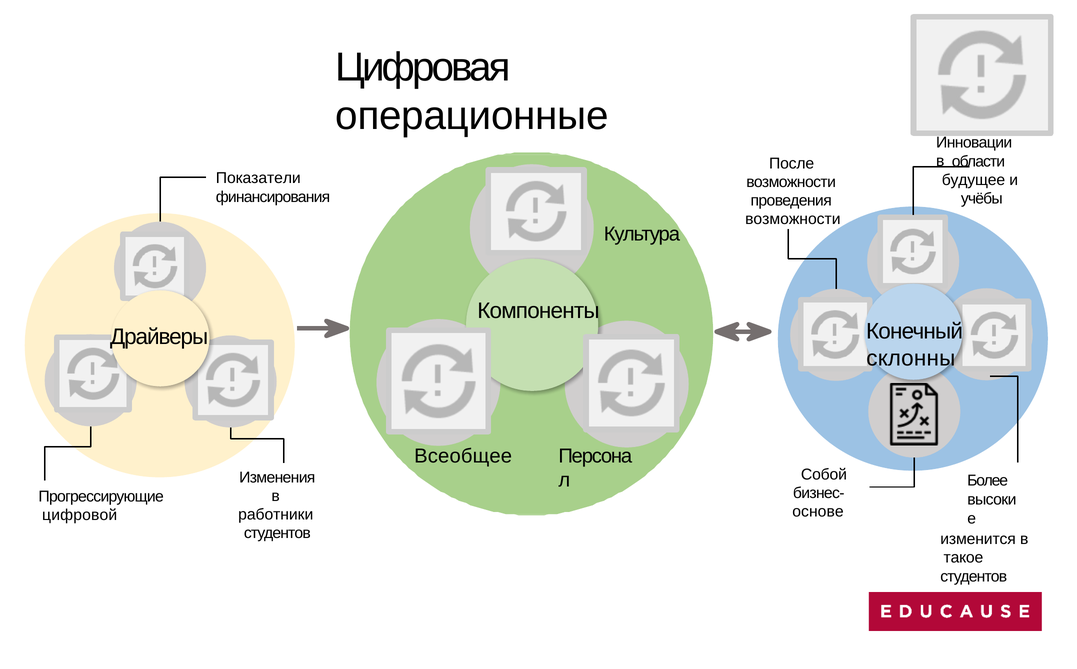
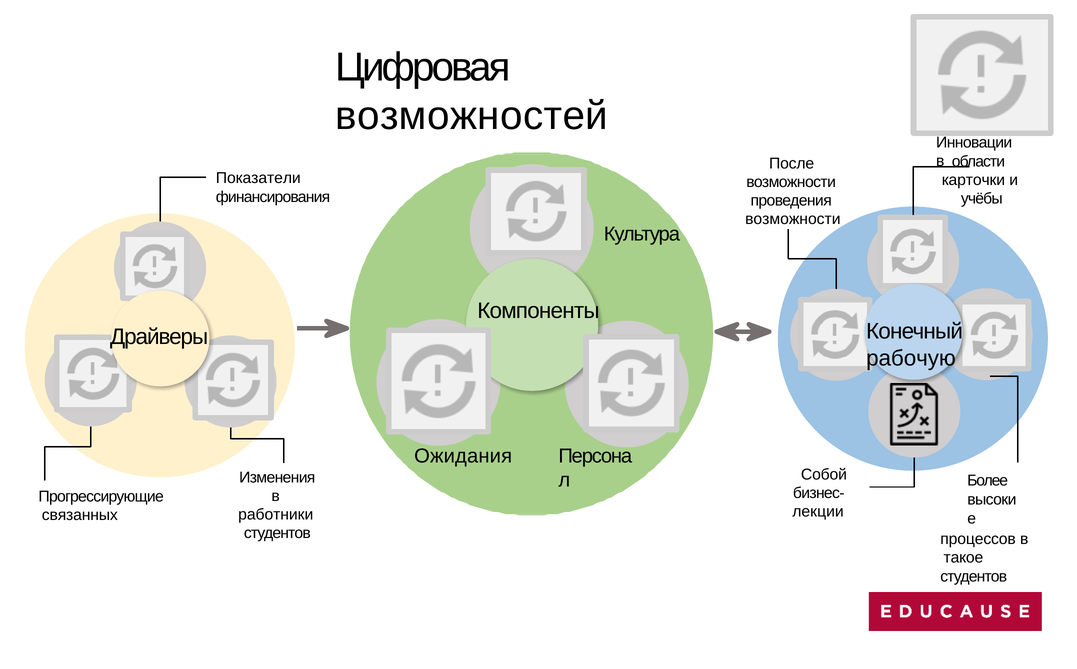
операционные: операционные -> возможностей
будущее: будущее -> карточки
склонны: склонны -> рабочую
Всеобщее: Всеобщее -> Ожидания
основе: основе -> лекции
цифровой: цифровой -> связанных
изменится: изменится -> процессов
